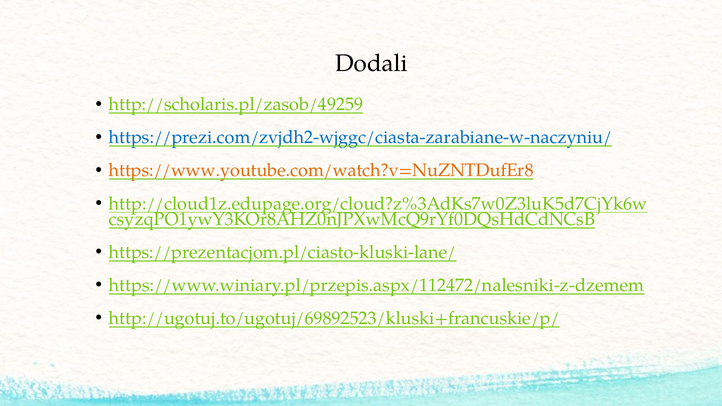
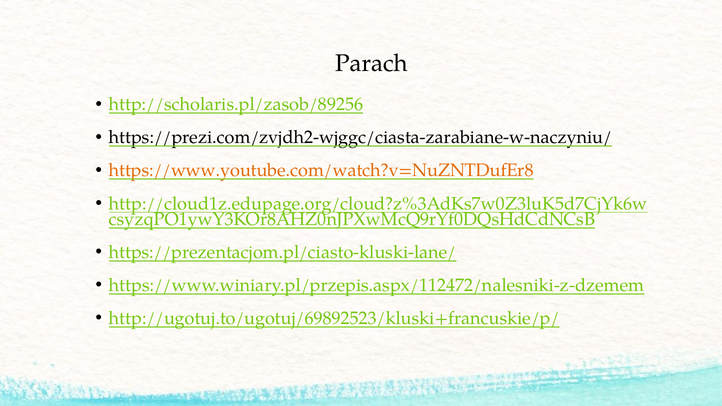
Dodali: Dodali -> Parach
http://scholaris.pl/zasob/49259: http://scholaris.pl/zasob/49259 -> http://scholaris.pl/zasob/89256
https://prezi.com/zvjdh2-wjggc/ciasta-zarabiane-w-naczyniu/ colour: blue -> black
